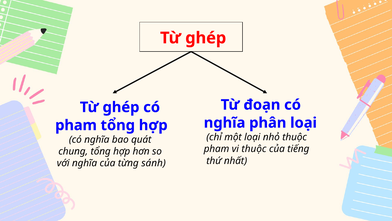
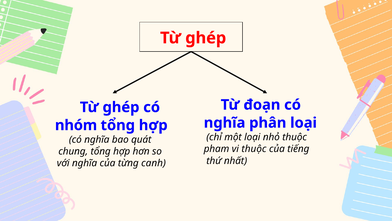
pham at (76, 125): pham -> nhóm
sánh: sánh -> canh
